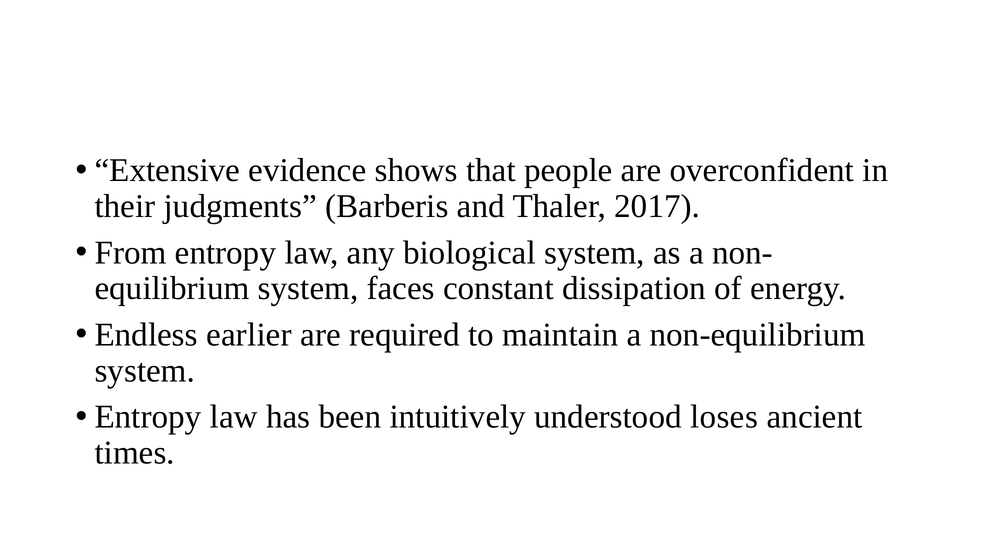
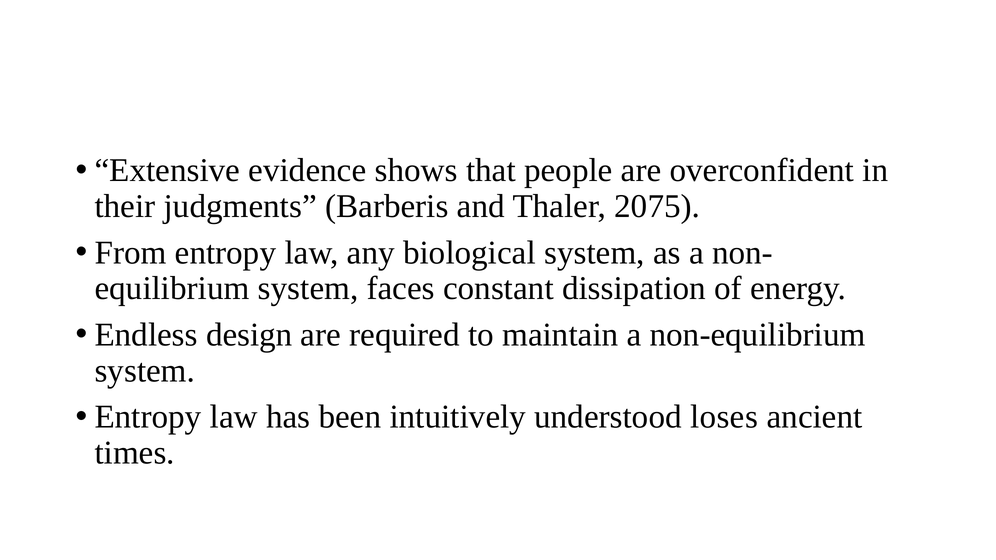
2017: 2017 -> 2075
earlier: earlier -> design
